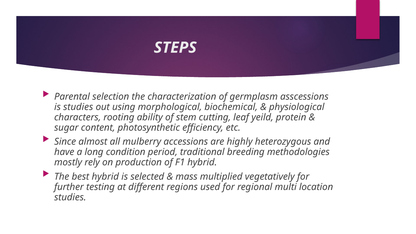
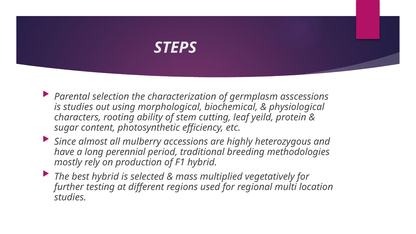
condition: condition -> perennial
